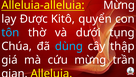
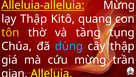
lạy Được: Được -> Thập
quyển: quyển -> quang
tôn colour: light blue -> yellow
dưới: dưới -> tầng
